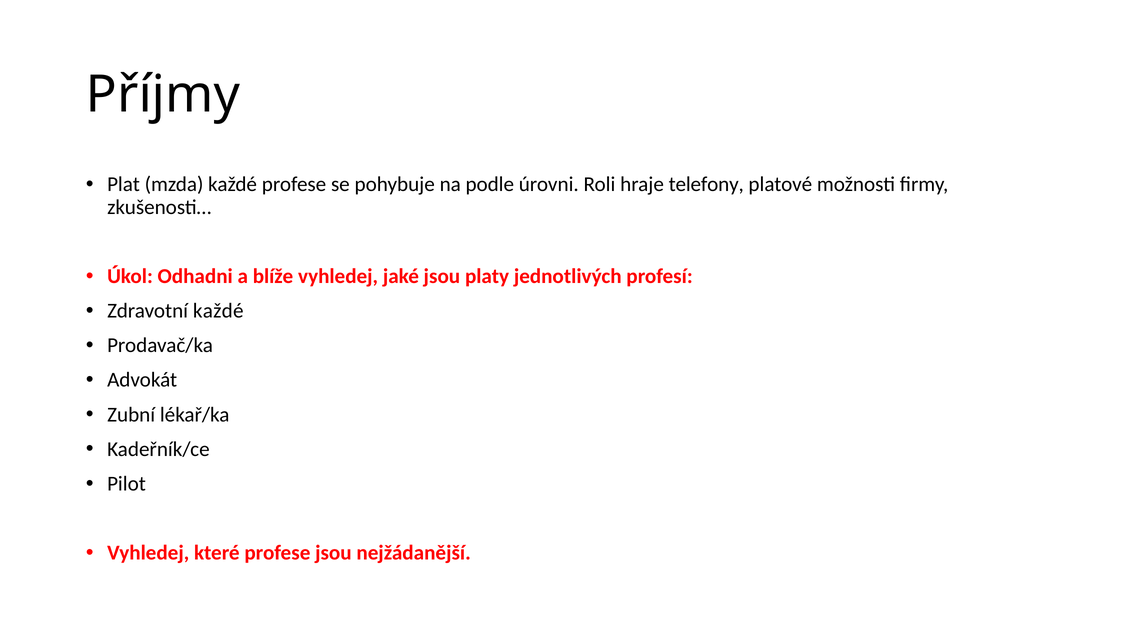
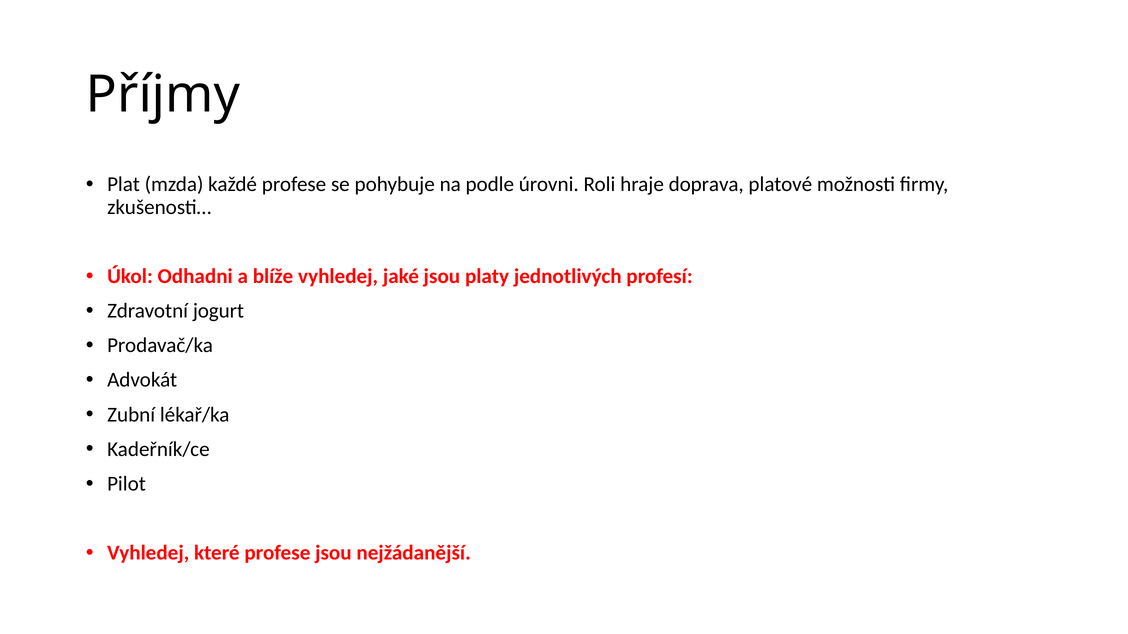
telefony: telefony -> doprava
Zdravotní každé: každé -> jogurt
